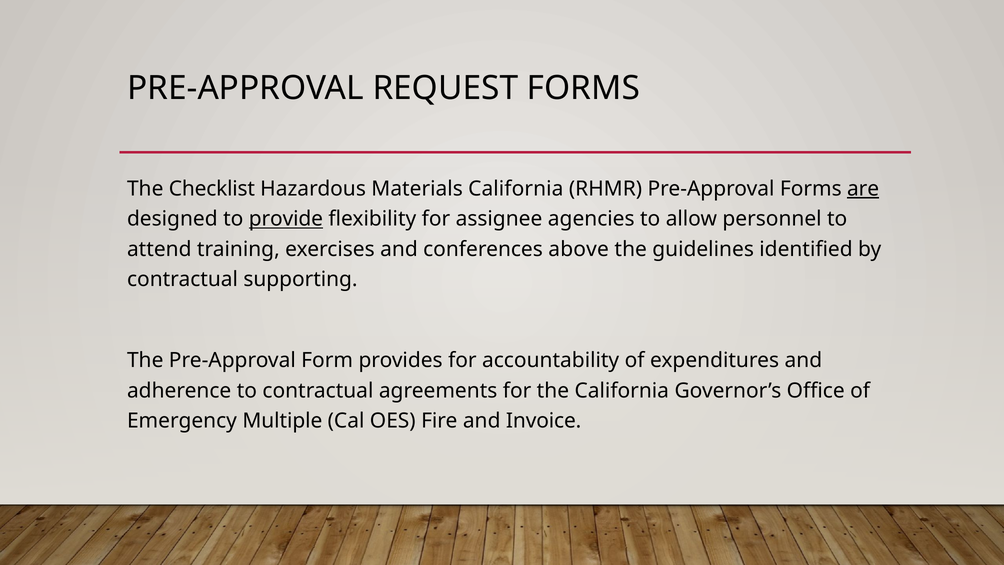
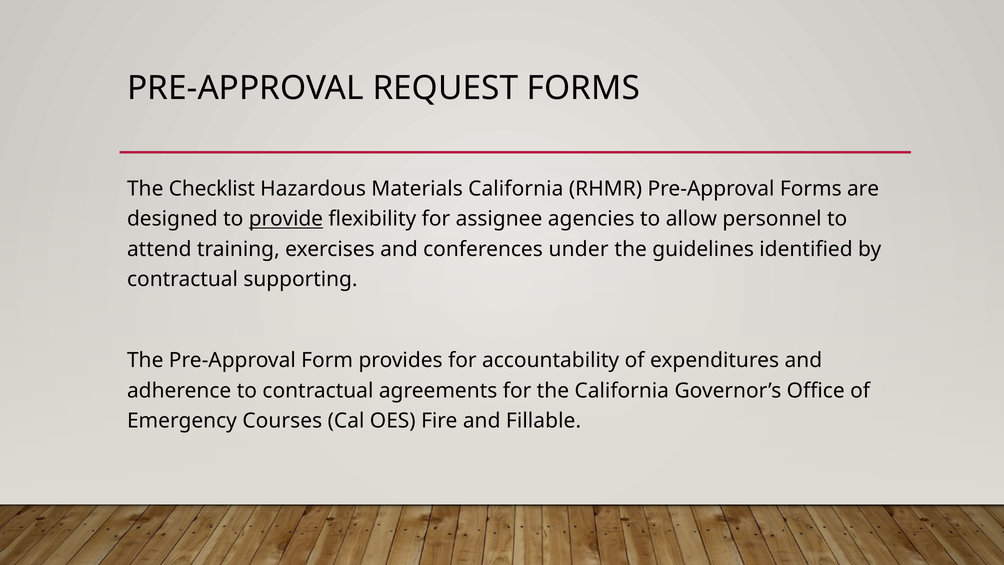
are underline: present -> none
above: above -> under
Multiple: Multiple -> Courses
Invoice: Invoice -> Fillable
